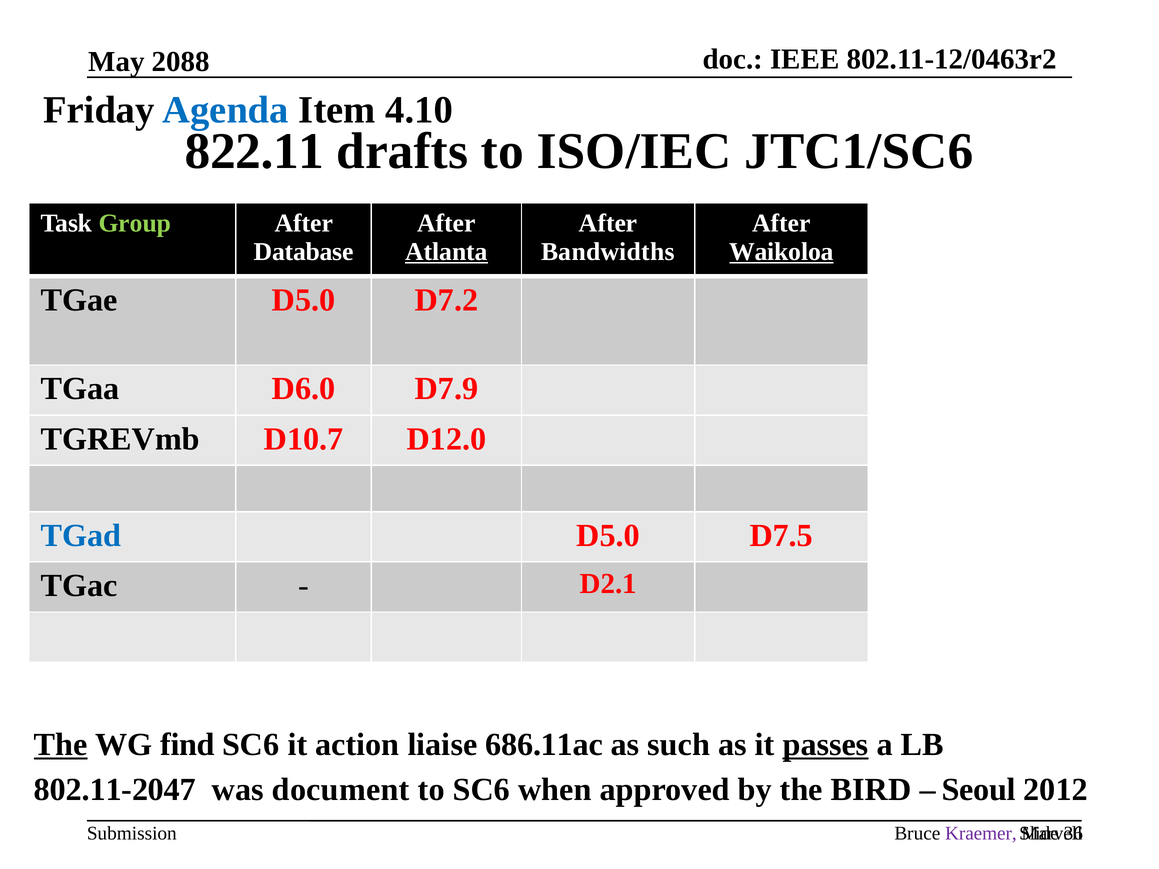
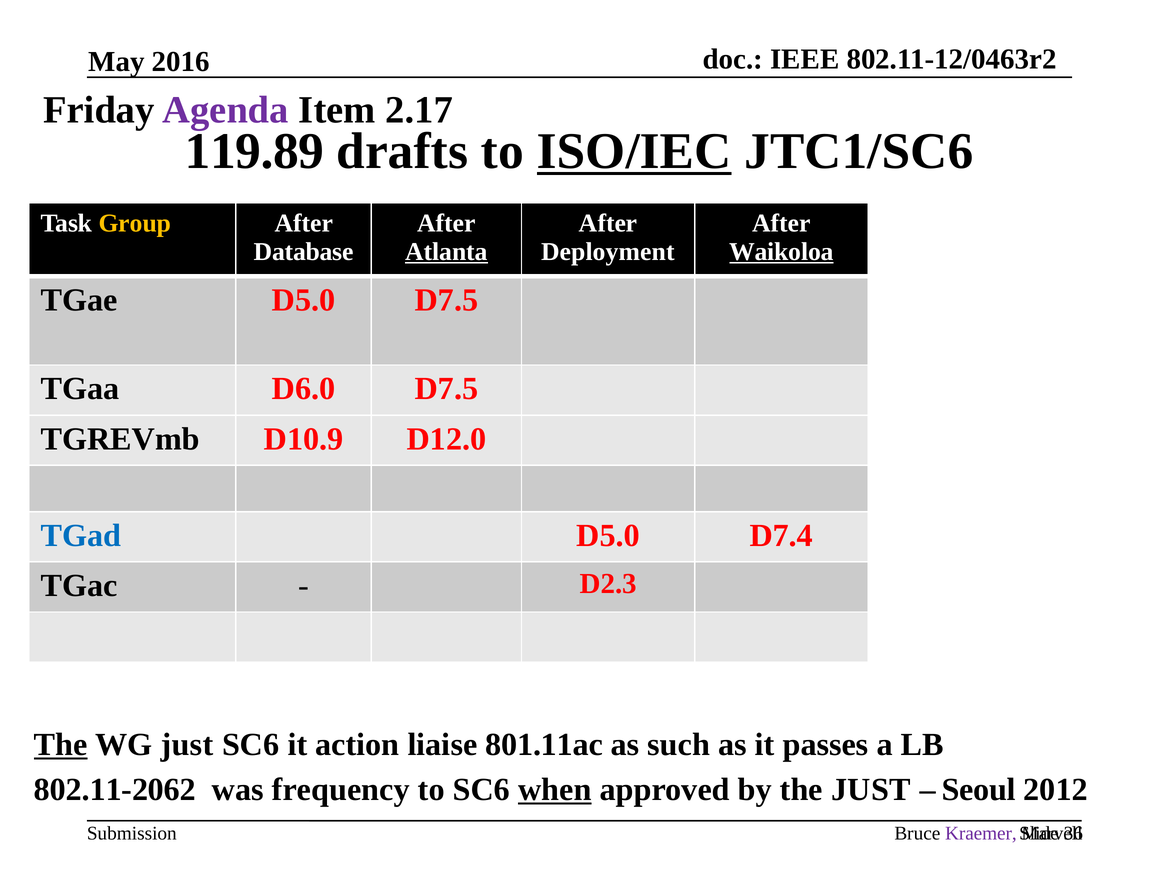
2088: 2088 -> 2016
Agenda colour: blue -> purple
4.10: 4.10 -> 2.17
822.11: 822.11 -> 119.89
ISO/IEC underline: none -> present
Group colour: light green -> yellow
Bandwidths: Bandwidths -> Deployment
D5.0 D7.2: D7.2 -> D7.5
D6.0 D7.9: D7.9 -> D7.5
D10.7: D10.7 -> D10.9
D7.5: D7.5 -> D7.4
D2.1: D2.1 -> D2.3
WG find: find -> just
686.11ac: 686.11ac -> 801.11ac
passes underline: present -> none
802.11-2047: 802.11-2047 -> 802.11-2062
document: document -> frequency
when underline: none -> present
the BIRD: BIRD -> JUST
